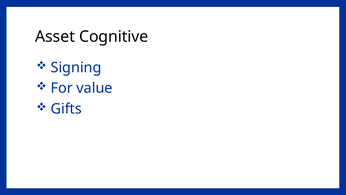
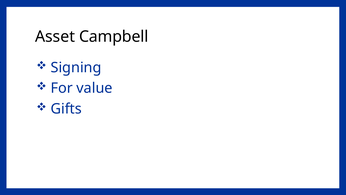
Cognitive: Cognitive -> Campbell
